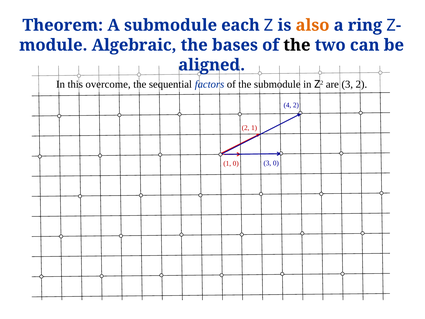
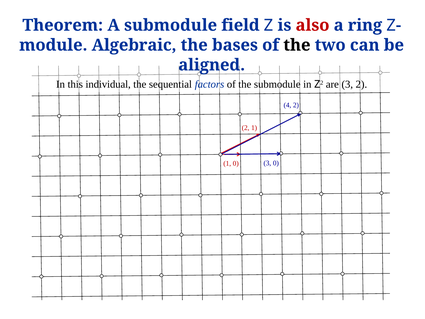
each: each -> field
also colour: orange -> red
overcome: overcome -> individual
